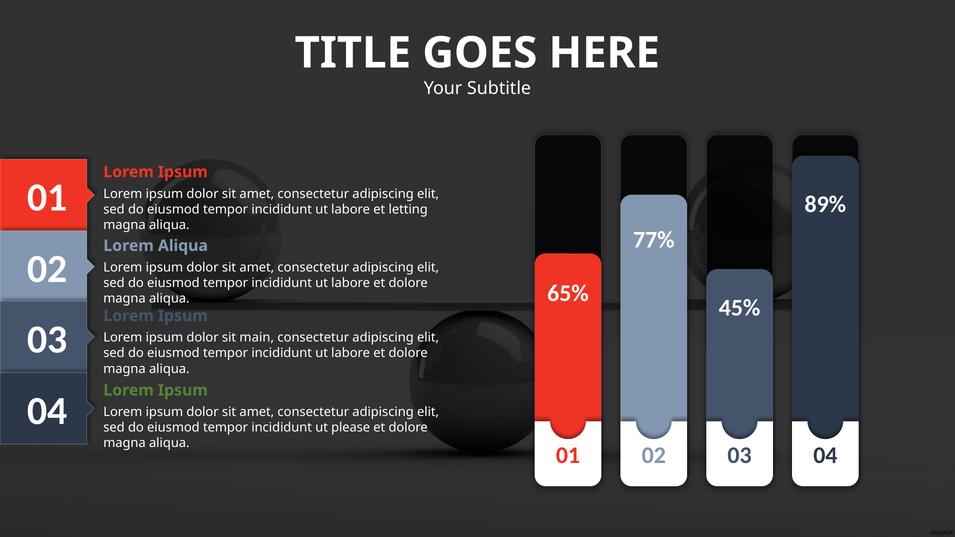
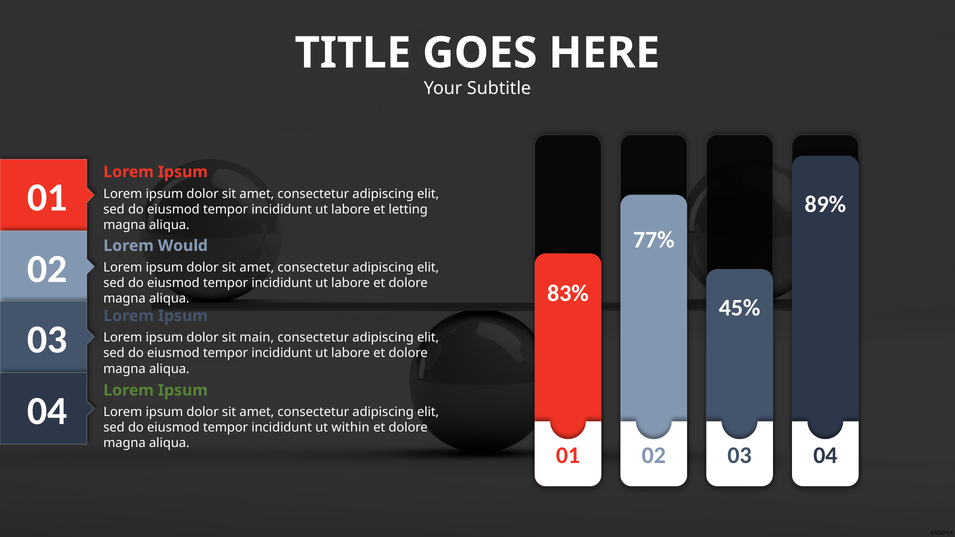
Lorem Aliqua: Aliqua -> Would
65%: 65% -> 83%
please: please -> within
